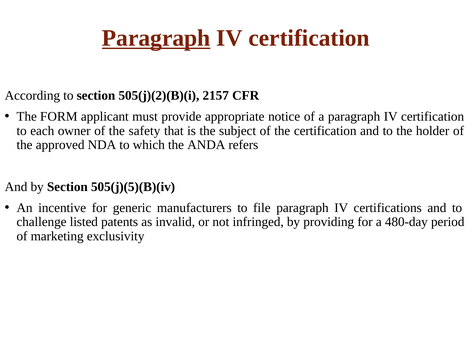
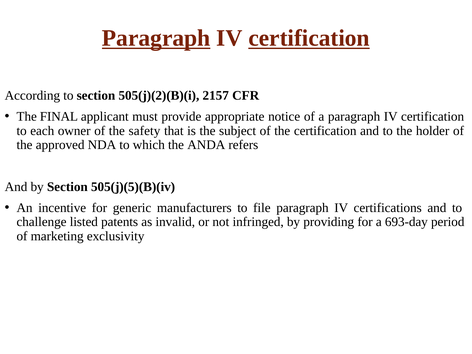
certification at (309, 38) underline: none -> present
FORM: FORM -> FINAL
480-day: 480-day -> 693-day
